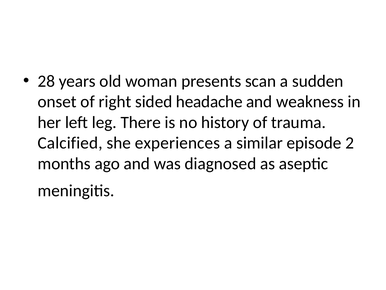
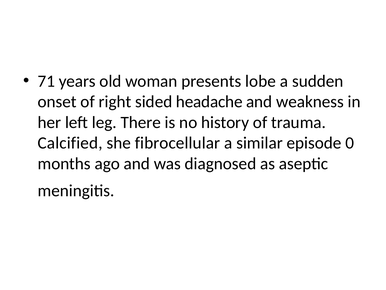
28: 28 -> 71
scan: scan -> lobe
experiences: experiences -> fibrocellular
2: 2 -> 0
